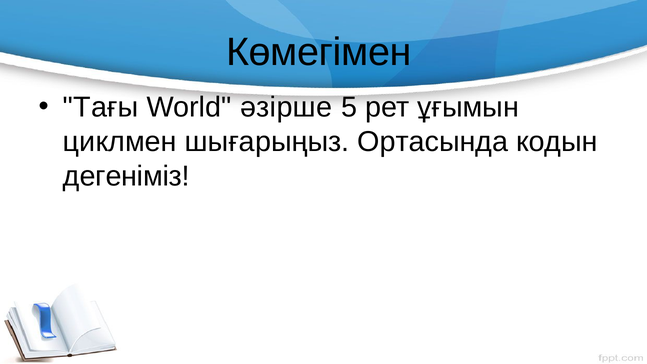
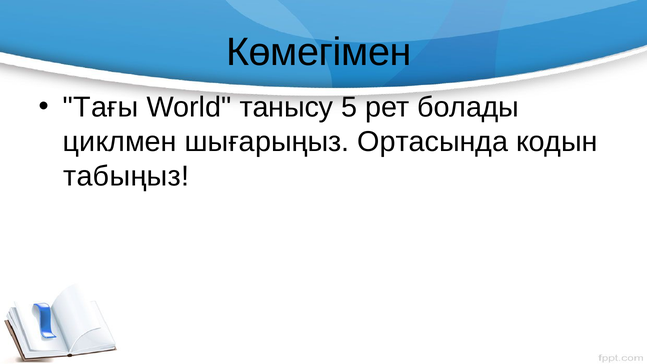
әзірше: әзірше -> танысу
ұғымын: ұғымын -> болады
дегеніміз: дегеніміз -> табыңыз
